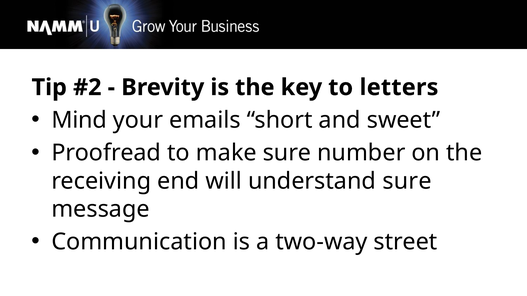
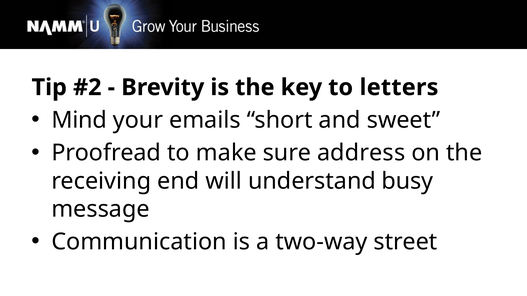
number: number -> address
understand sure: sure -> busy
